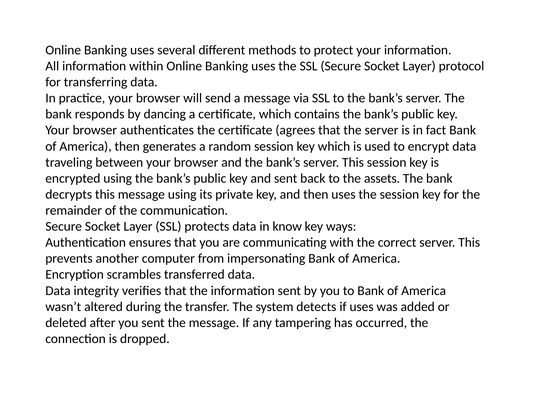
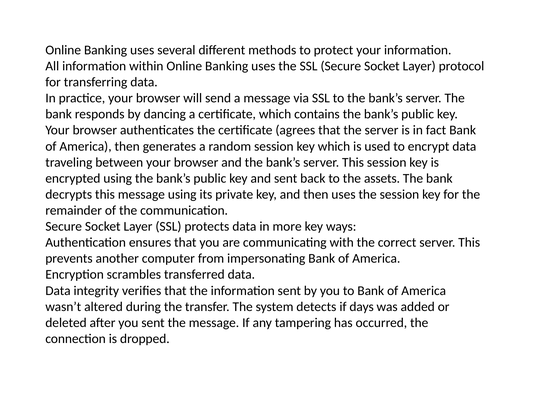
know: know -> more
if uses: uses -> days
